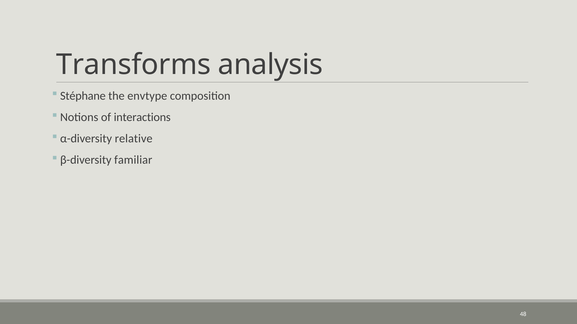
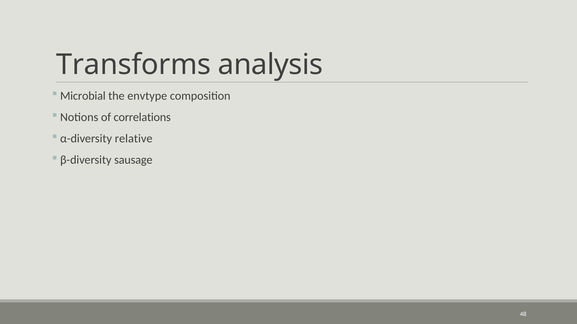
Stéphane: Stéphane -> Microbial
interactions: interactions -> correlations
familiar: familiar -> sausage
